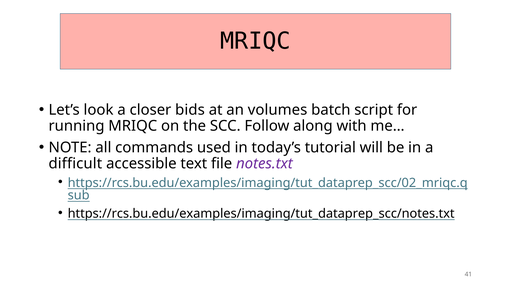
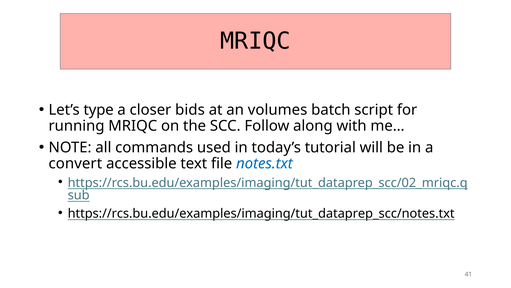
look: look -> type
difficult: difficult -> convert
notes.txt colour: purple -> blue
